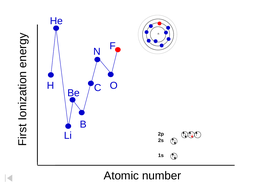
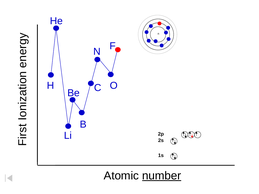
number underline: none -> present
